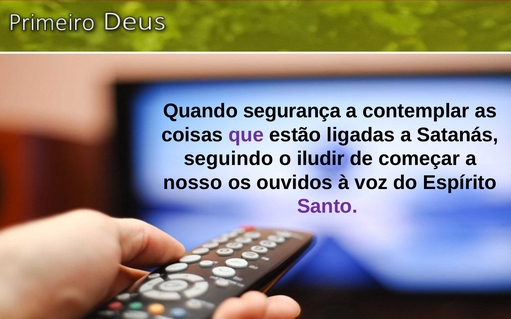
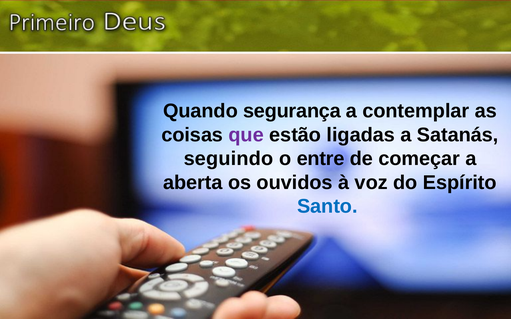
iludir: iludir -> entre
nosso: nosso -> aberta
Santo colour: purple -> blue
